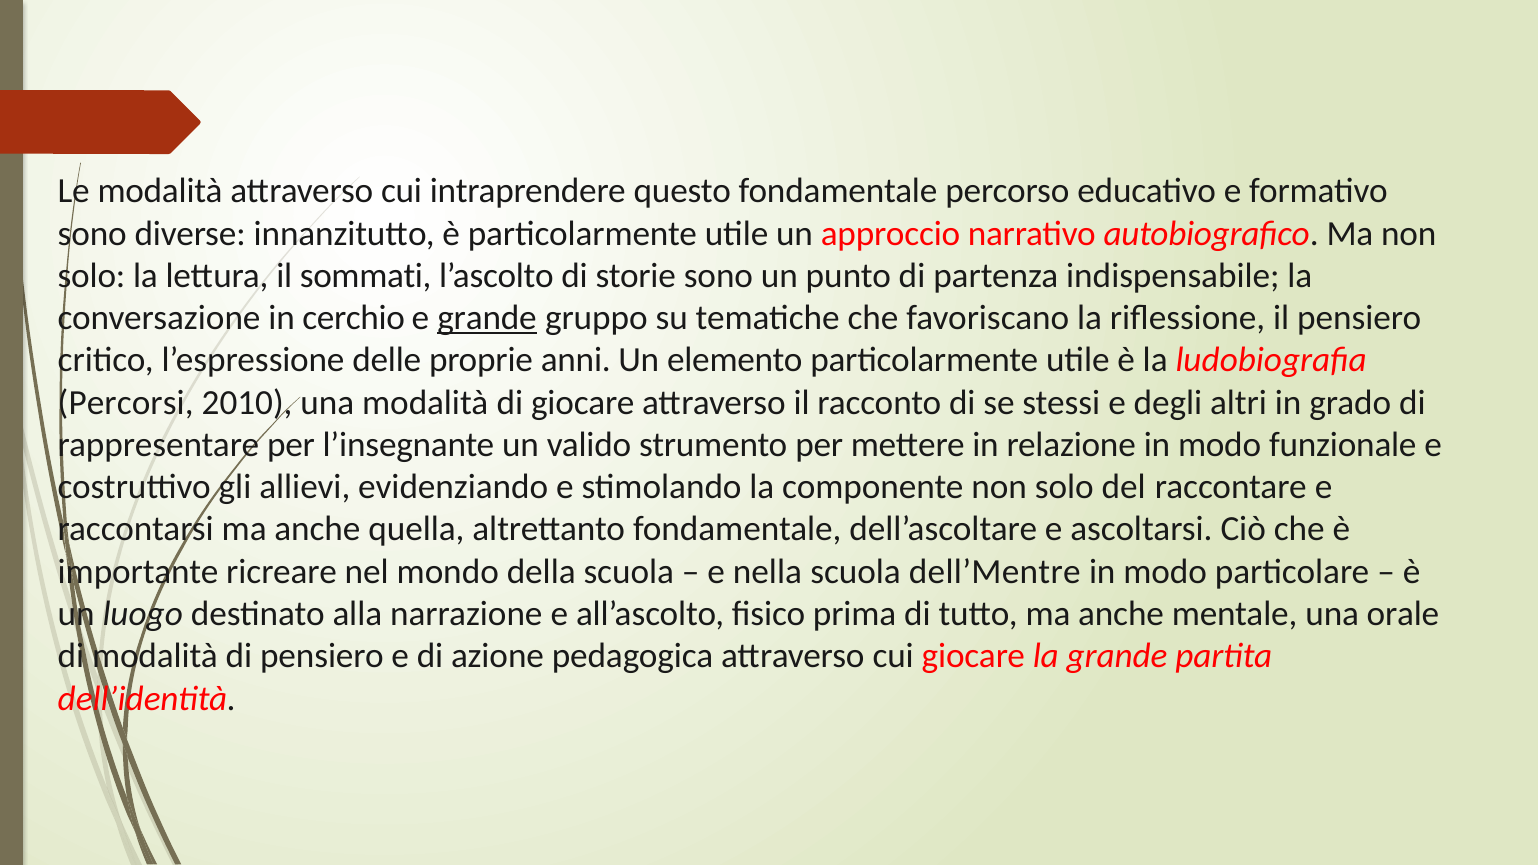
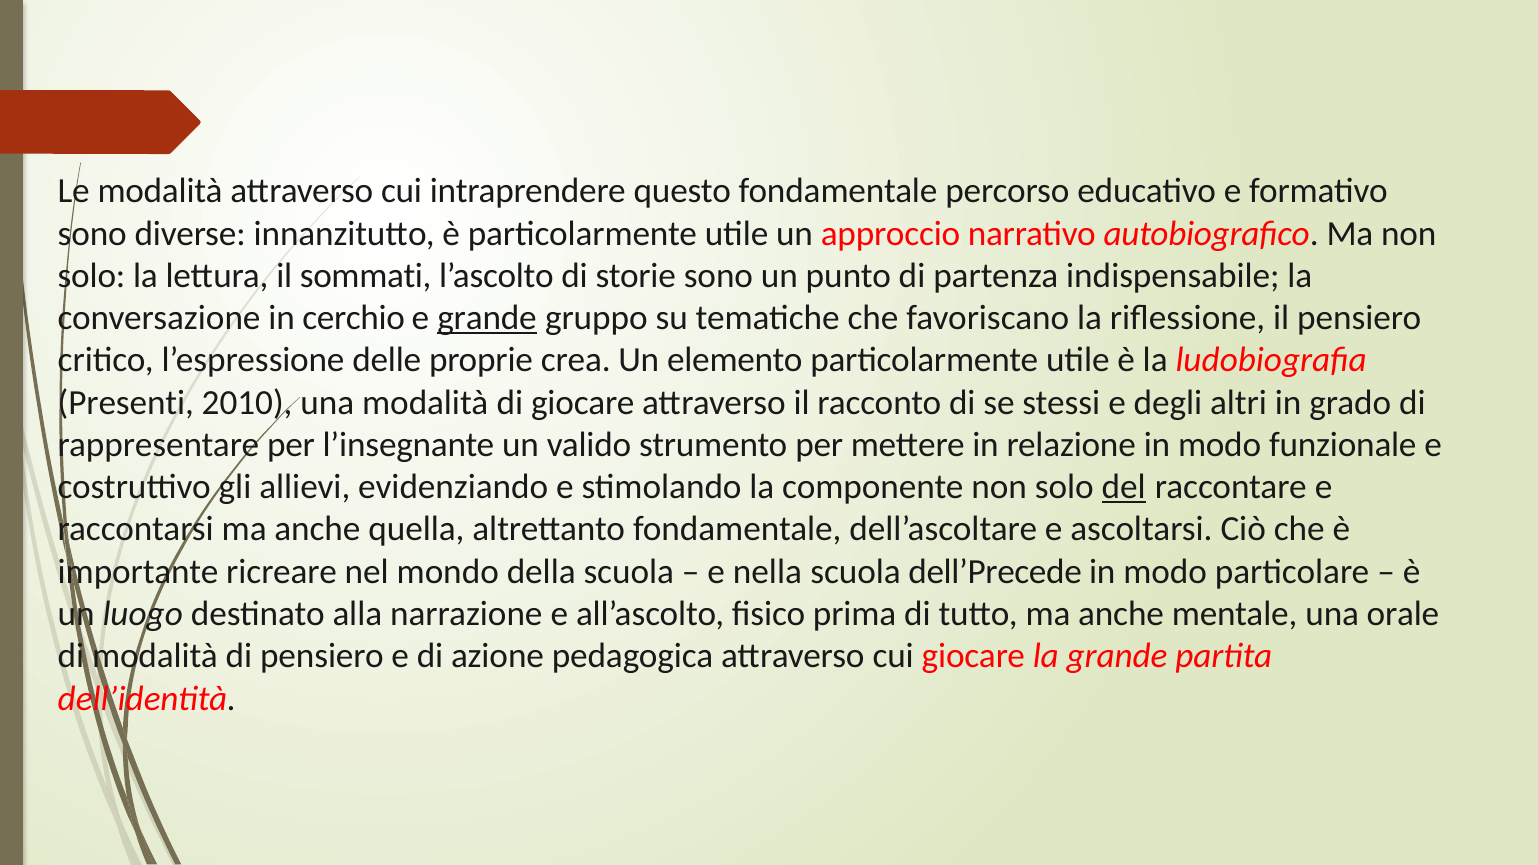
anni: anni -> crea
Percorsi: Percorsi -> Presenti
del underline: none -> present
dell’Mentre: dell’Mentre -> dell’Precede
